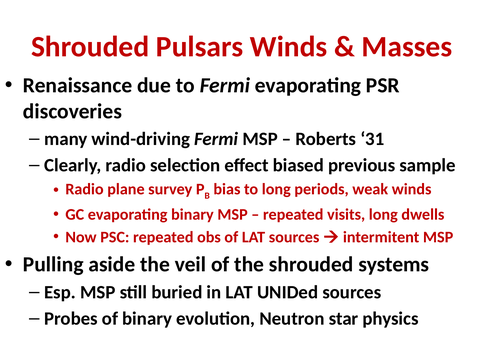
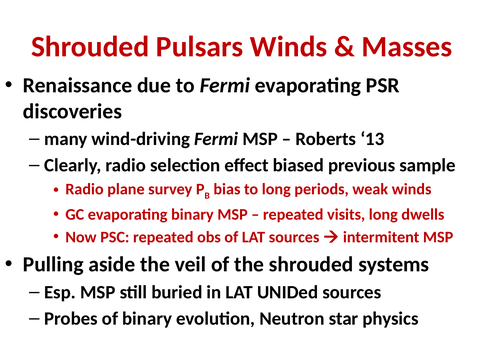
31: 31 -> 13
